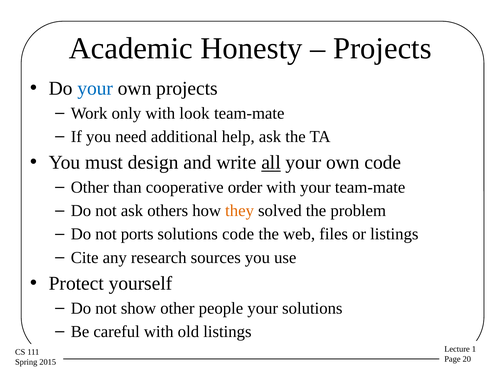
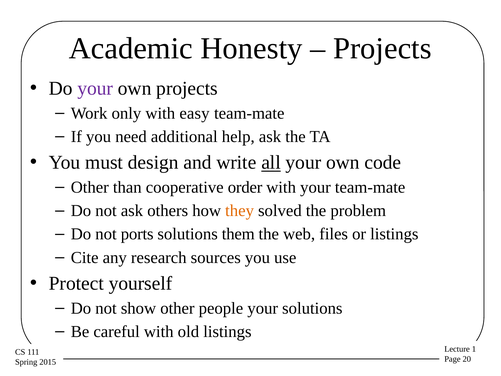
your at (95, 88) colour: blue -> purple
look: look -> easy
solutions code: code -> them
